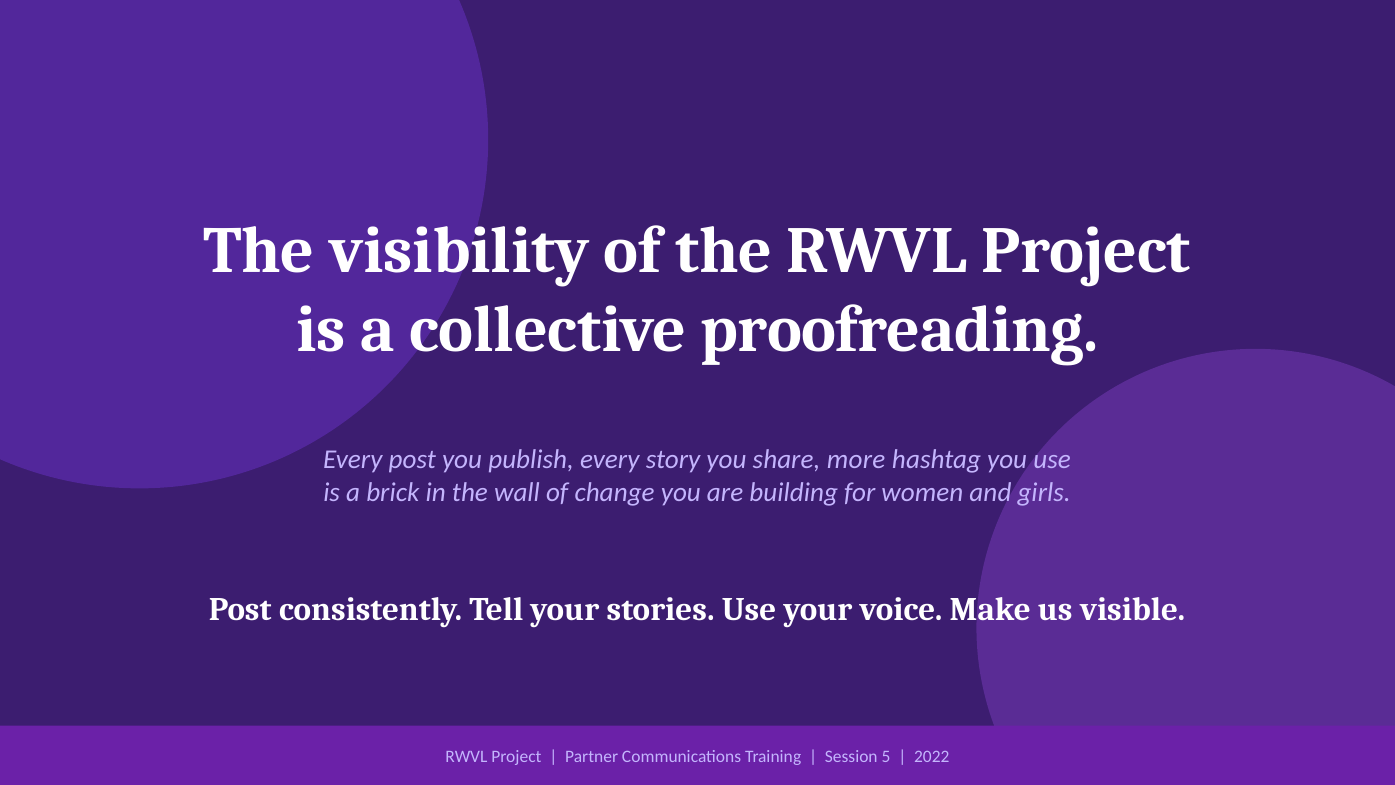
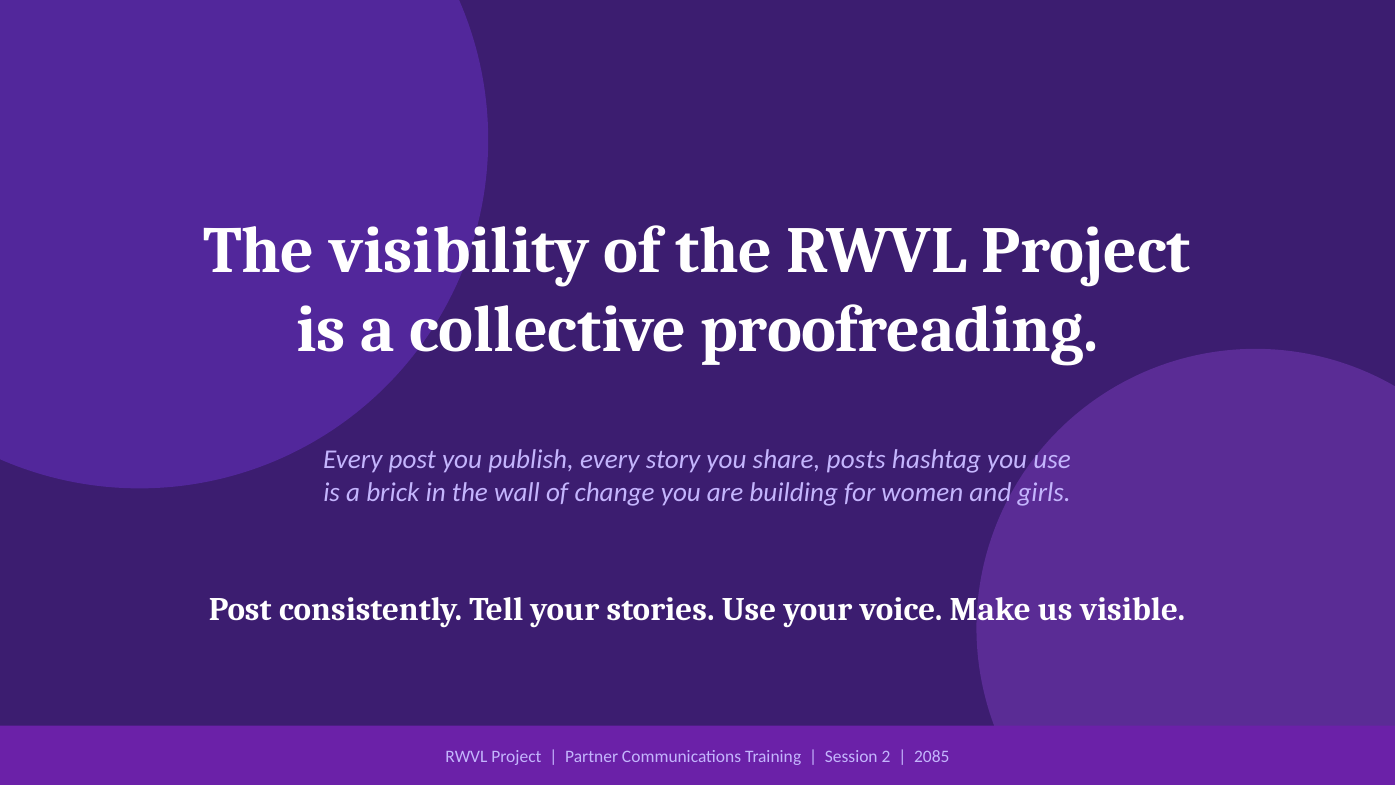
more: more -> posts
5: 5 -> 2
2022: 2022 -> 2085
